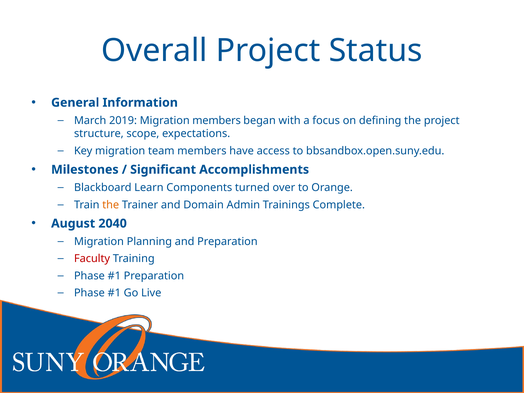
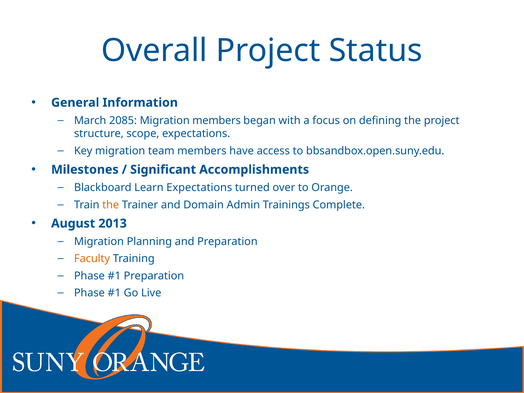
2019: 2019 -> 2085
Learn Components: Components -> Expectations
2040: 2040 -> 2013
Faculty colour: red -> orange
